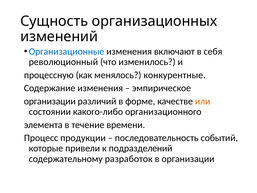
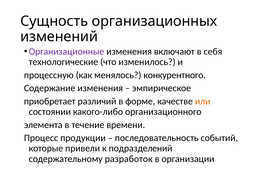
Организационные colour: blue -> purple
революционный: революционный -> технологические
конкурентные: конкурентные -> конкурентного
организации at (50, 101): организации -> приобретает
